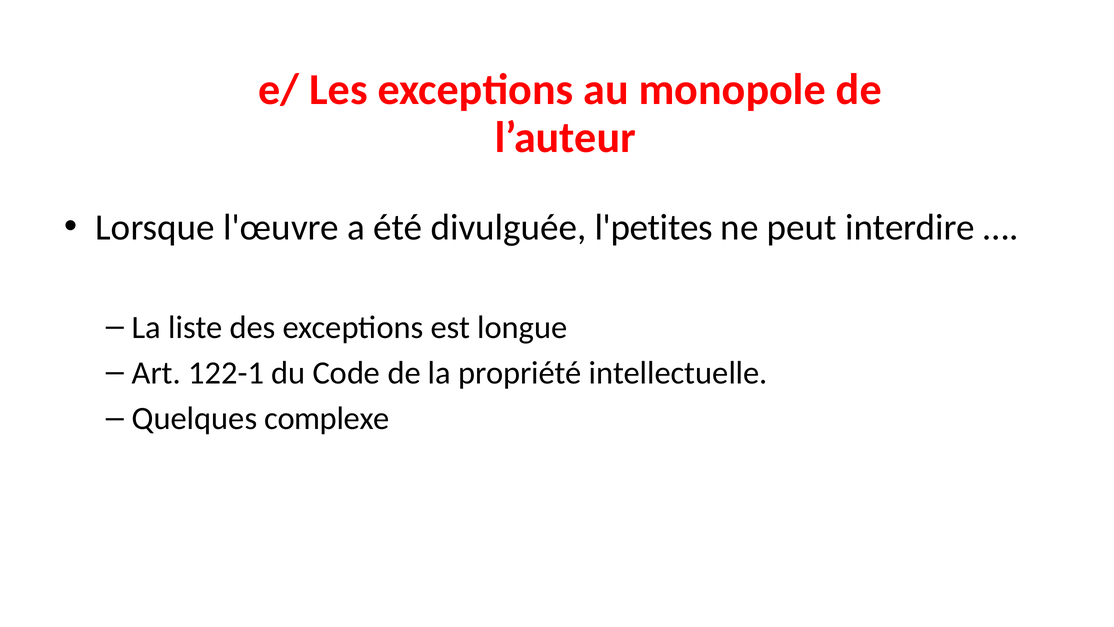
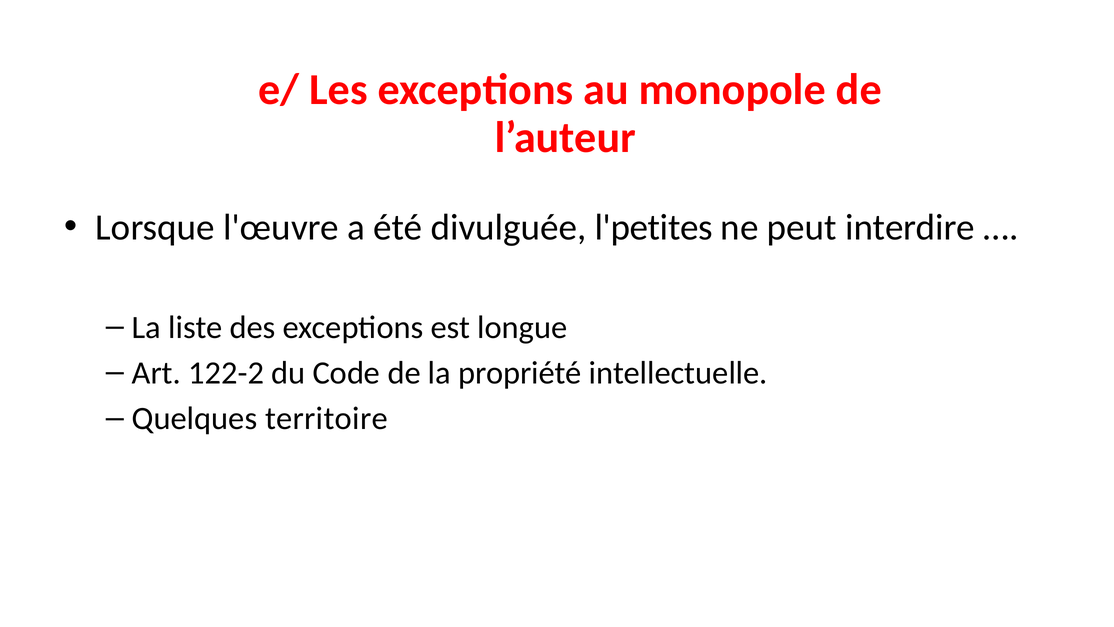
122-1: 122-1 -> 122-2
complexe: complexe -> territoire
